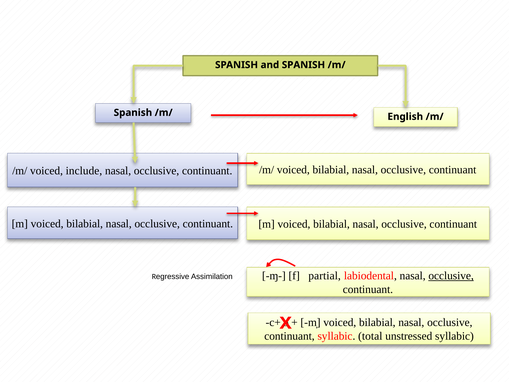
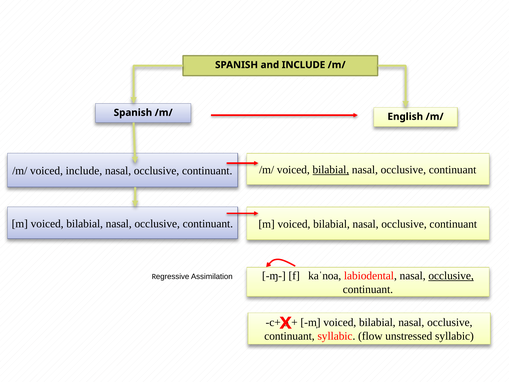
and SPANISH: SPANISH -> INCLUDE
bilabial at (331, 170) underline: none -> present
partial: partial -> kaˈnoa
total: total -> flow
